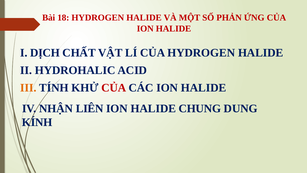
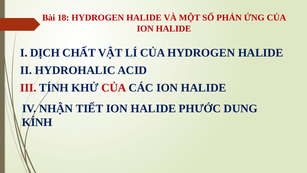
III colour: orange -> red
LIÊN: LIÊN -> TIẾT
CHUNG: CHUNG -> PHƯỚC
